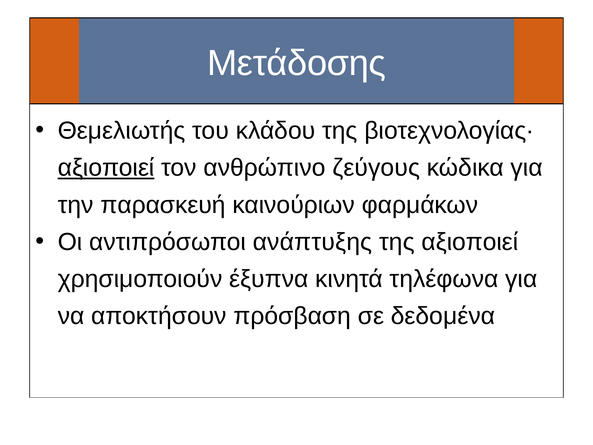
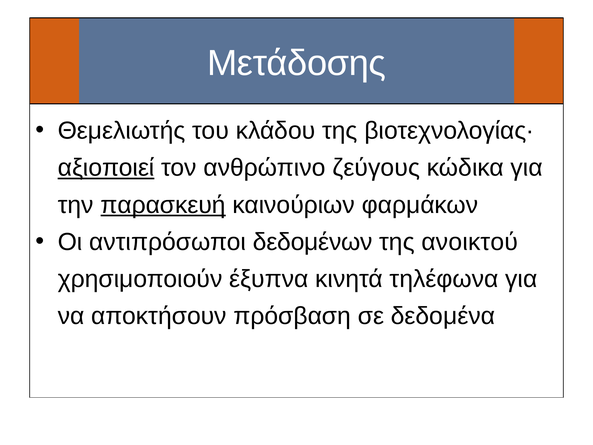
παρασκευή underline: none -> present
ανάπτυξης: ανάπτυξης -> δεδομένων
της αξιοποιεί: αξιοποιεί -> ανοικτού
